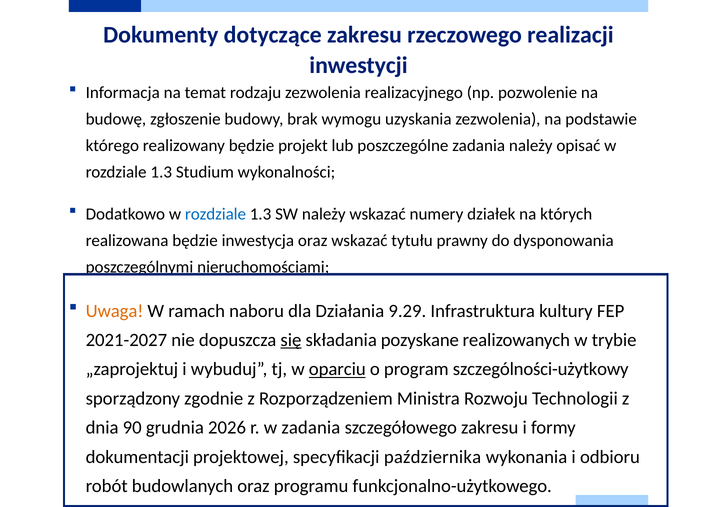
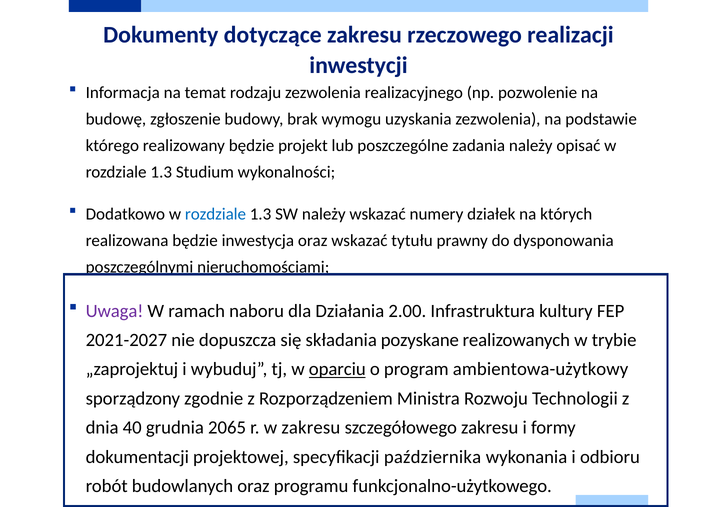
Uwaga colour: orange -> purple
9.29: 9.29 -> 2.00
się underline: present -> none
szczególności-użytkowy: szczególności-użytkowy -> ambientowa-użytkowy
90: 90 -> 40
2026: 2026 -> 2065
w zadania: zadania -> zakresu
